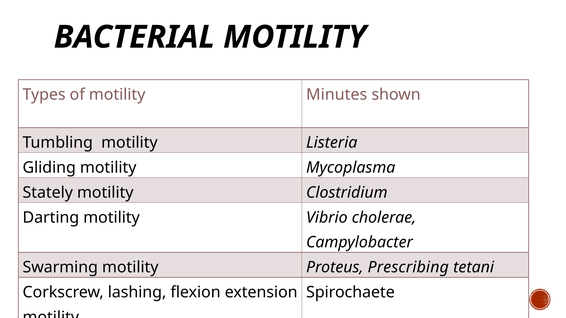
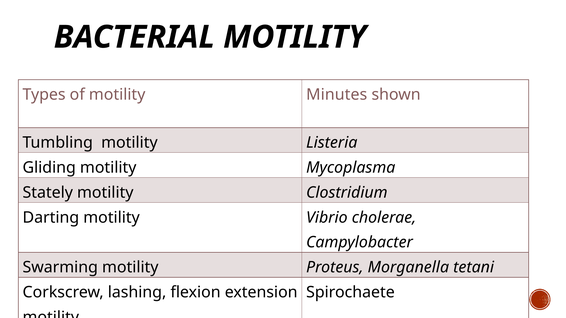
Prescribing: Prescribing -> Morganella
